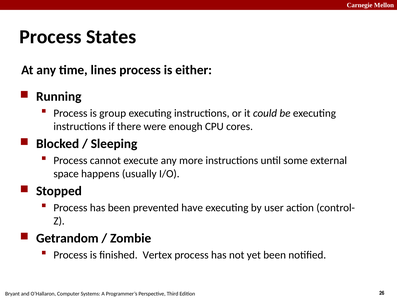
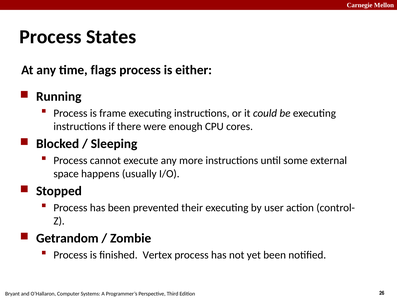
lines: lines -> flags
group: group -> frame
have: have -> their
